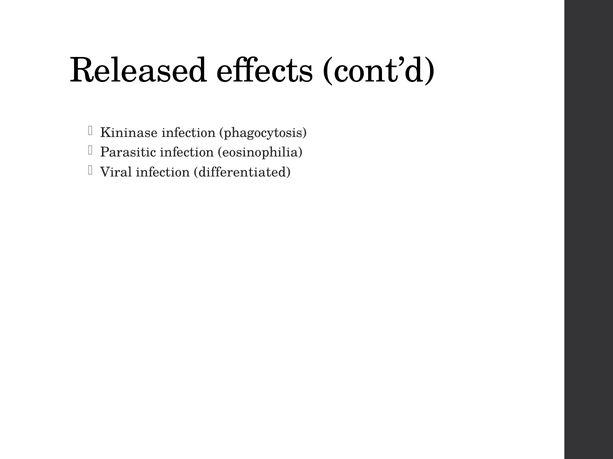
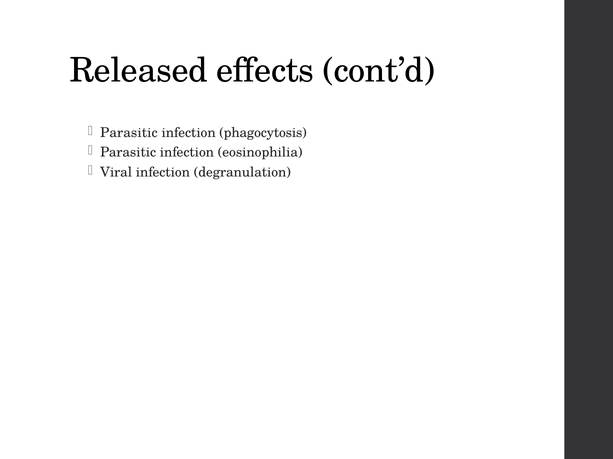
Kininase at (129, 133): Kininase -> Parasitic
differentiated: differentiated -> degranulation
